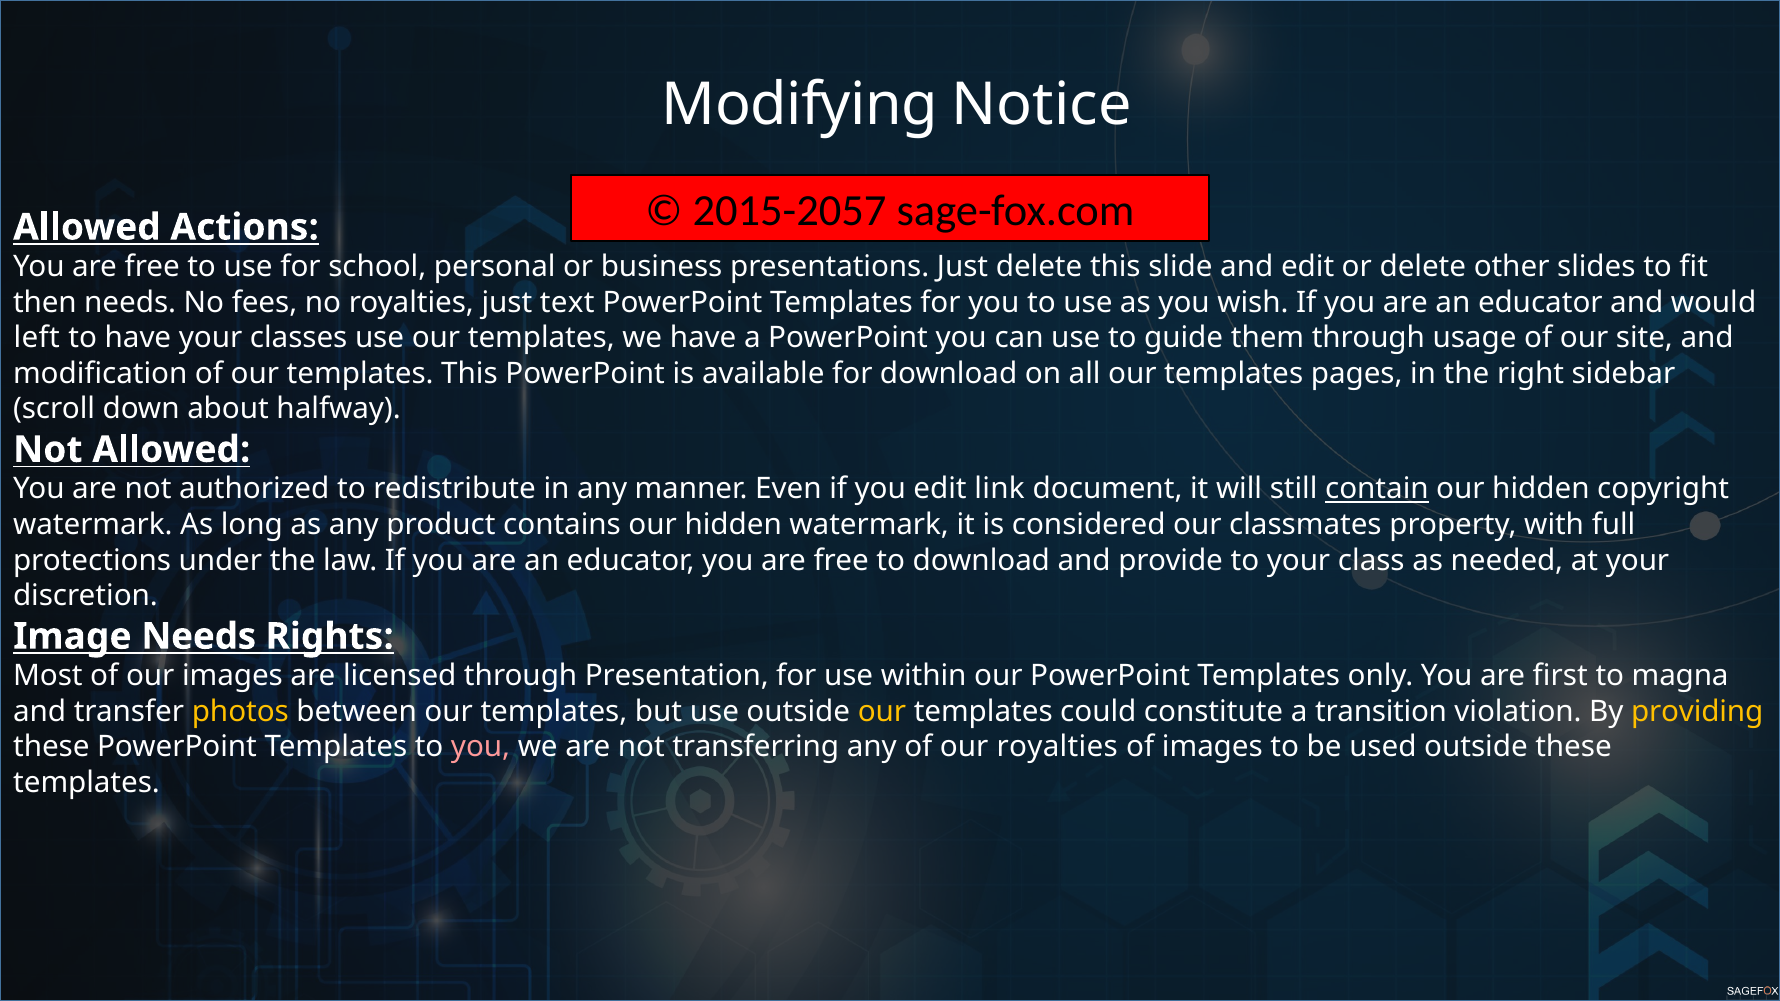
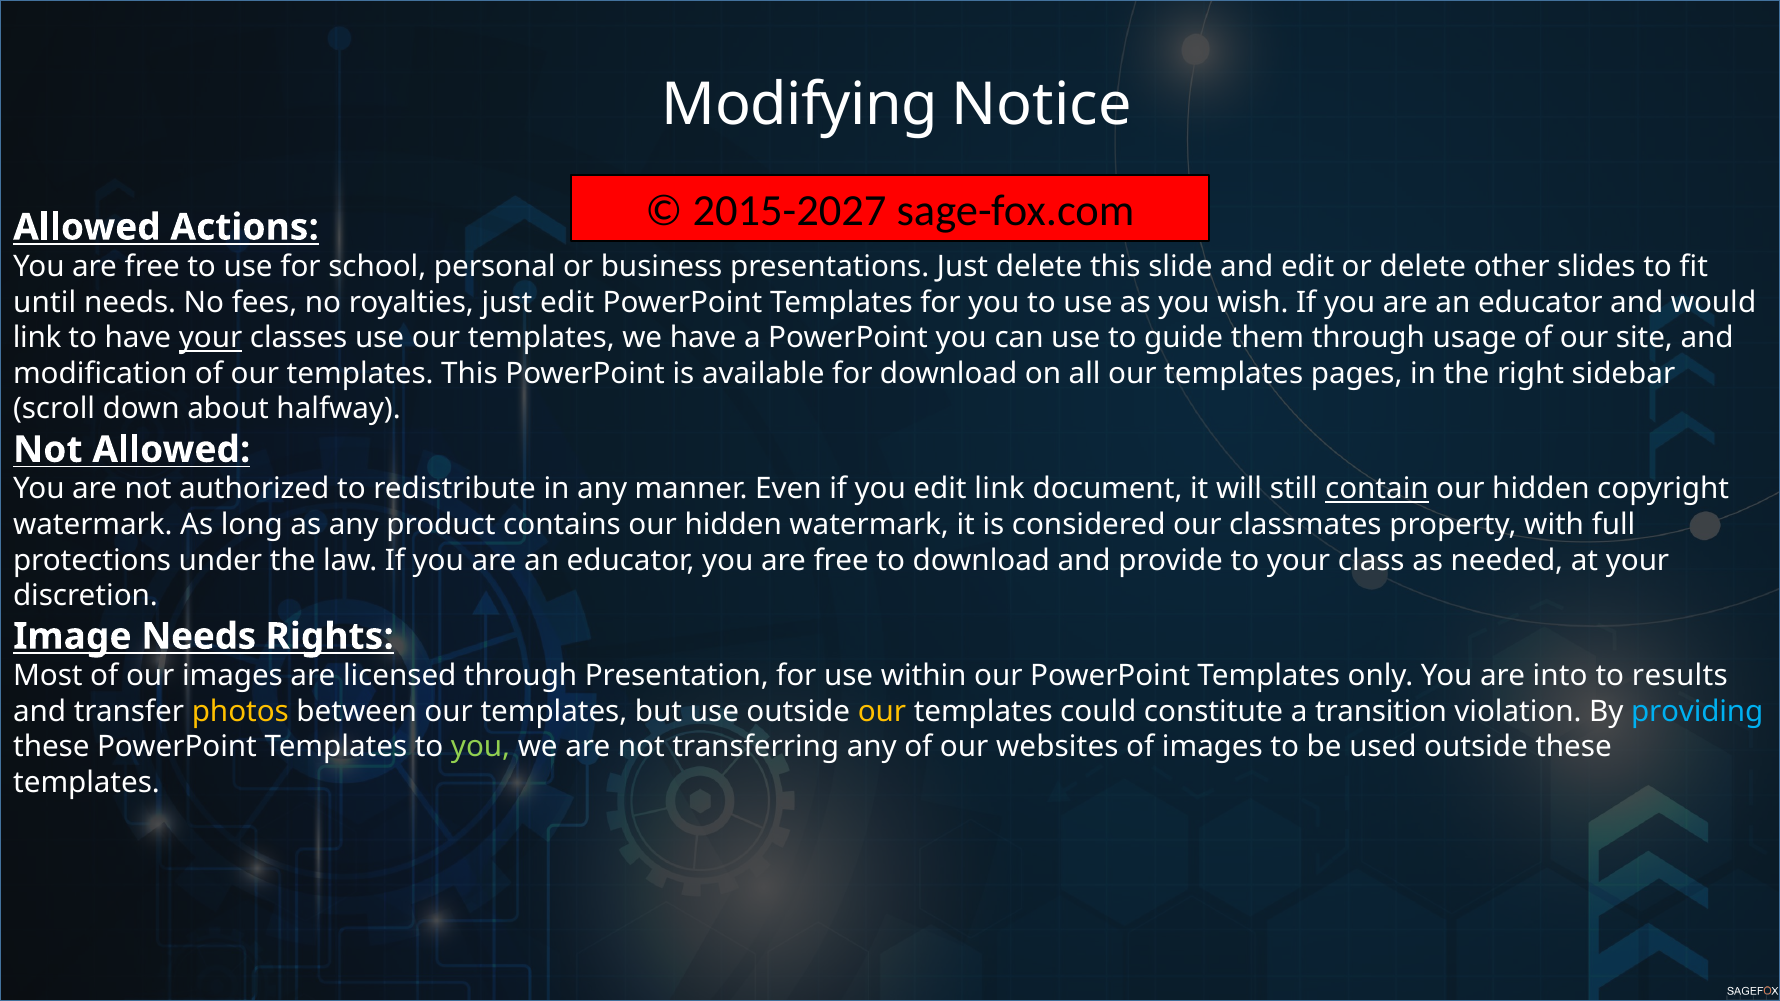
2015-2057: 2015-2057 -> 2015-2027
then: then -> until
just text: text -> edit
left at (37, 338): left -> link
your at (211, 338) underline: none -> present
first: first -> into
magna: magna -> results
providing colour: yellow -> light blue
you at (481, 747) colour: pink -> light green
our royalties: royalties -> websites
